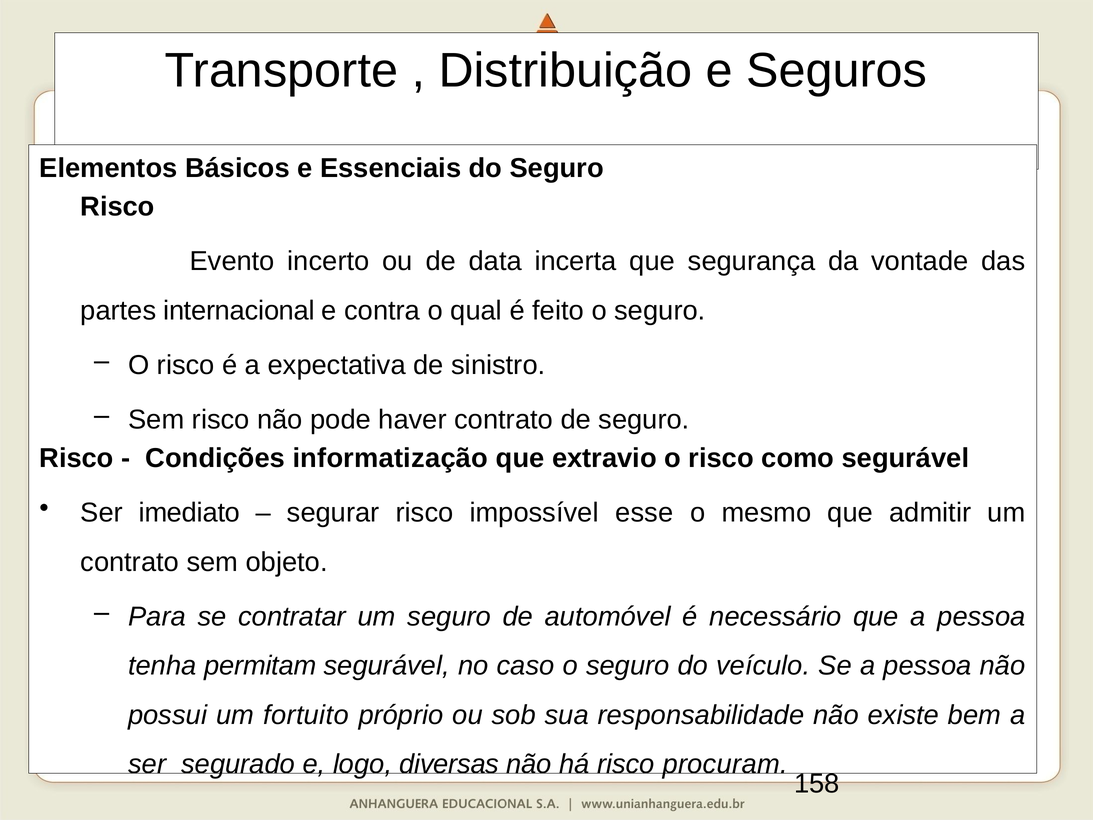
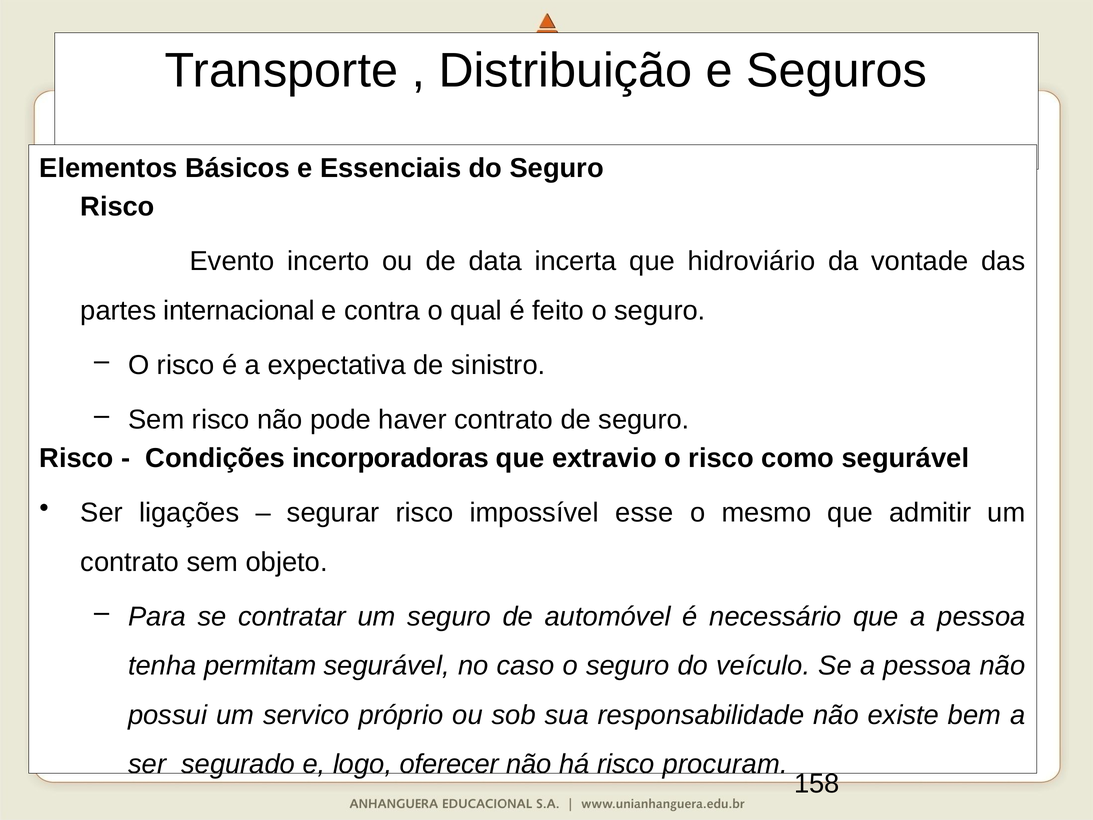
segurança: segurança -> hidroviário
informatização: informatização -> incorporadoras
imediato: imediato -> ligações
fortuito: fortuito -> servico
diversas: diversas -> oferecer
